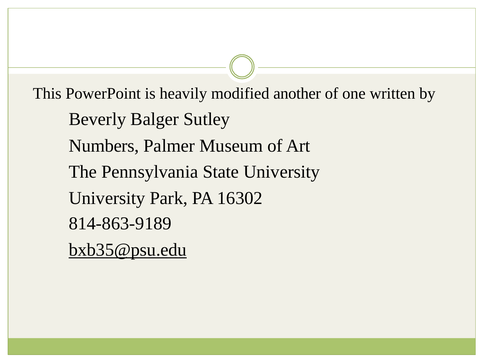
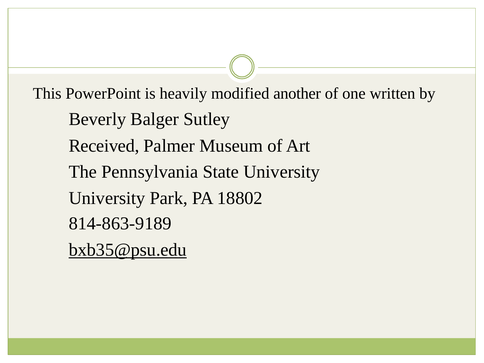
Numbers: Numbers -> Received
16302: 16302 -> 18802
